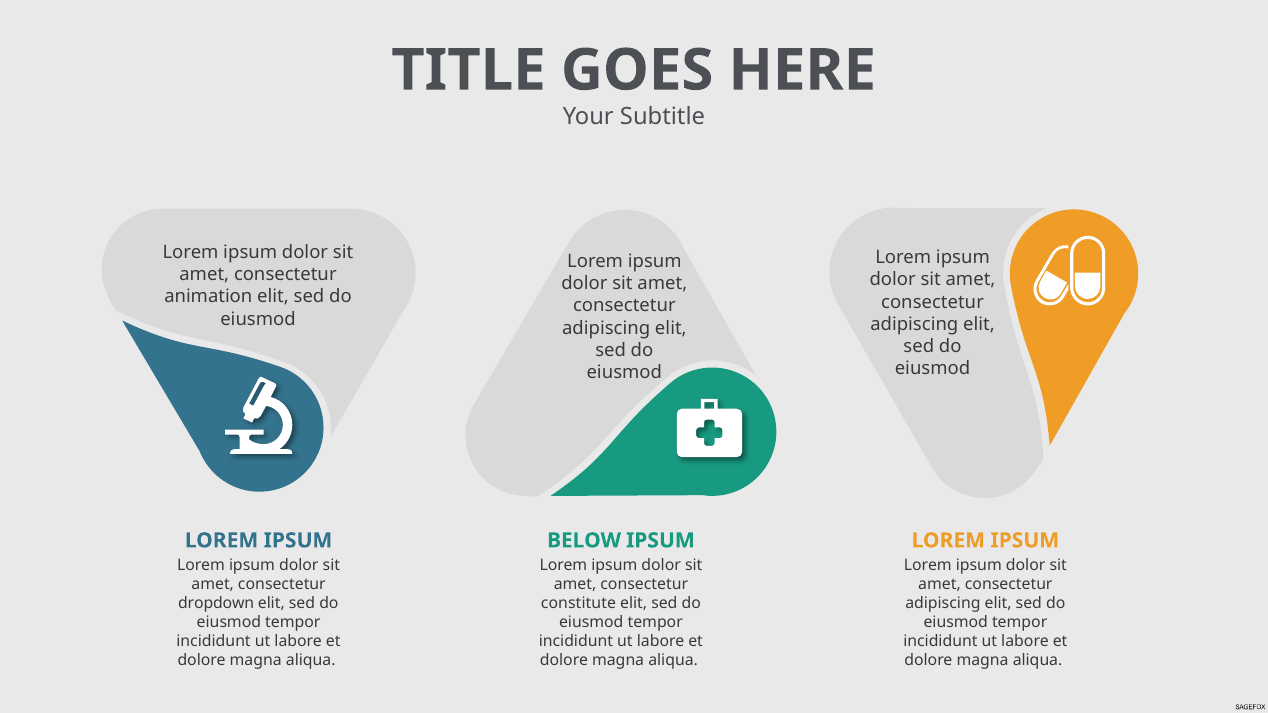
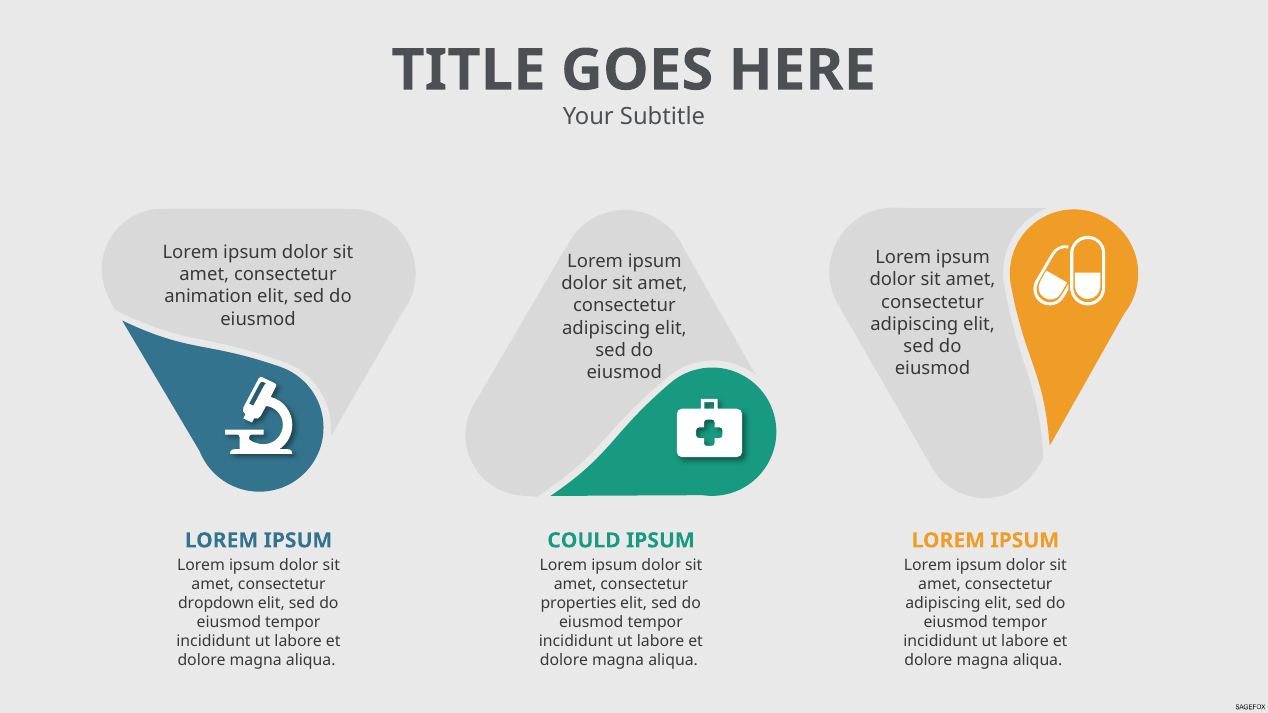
BELOW: BELOW -> COULD
constitute: constitute -> properties
